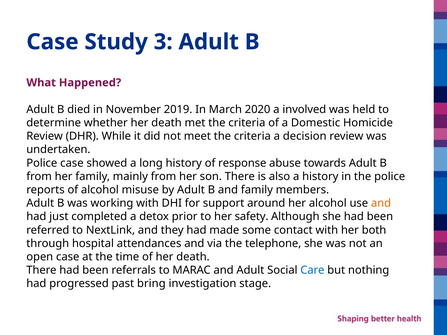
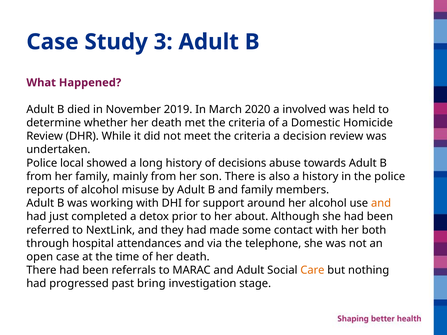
Police case: case -> local
response: response -> decisions
safety: safety -> about
Care colour: blue -> orange
